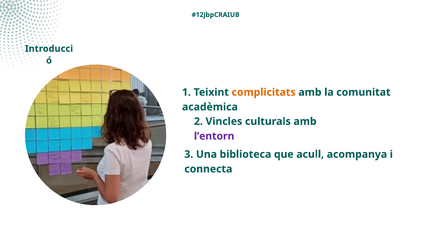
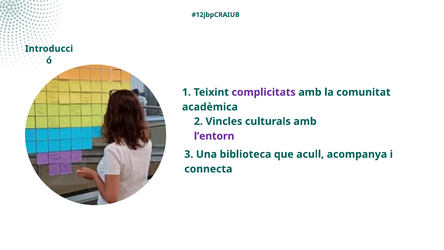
complicitats colour: orange -> purple
